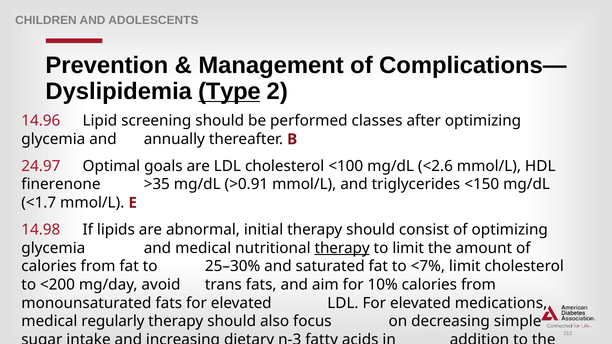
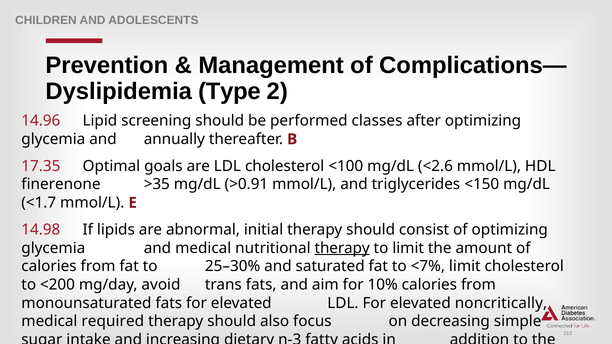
Type underline: present -> none
24.97: 24.97 -> 17.35
medications: medications -> noncritically
regularly: regularly -> required
